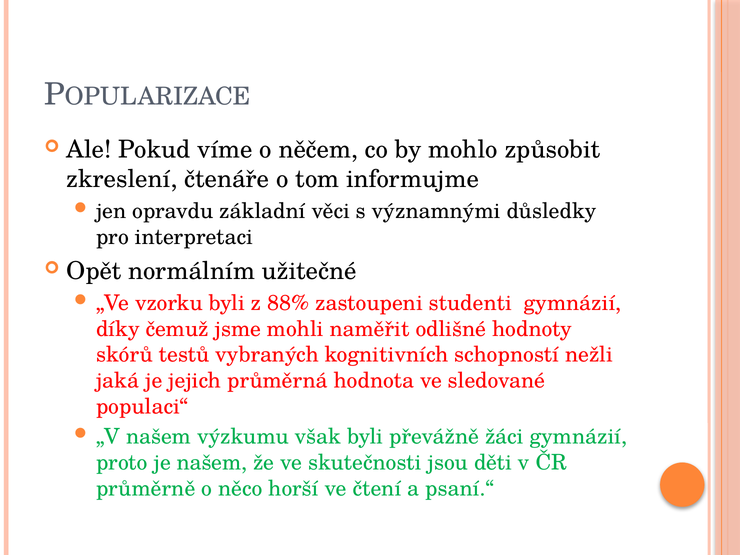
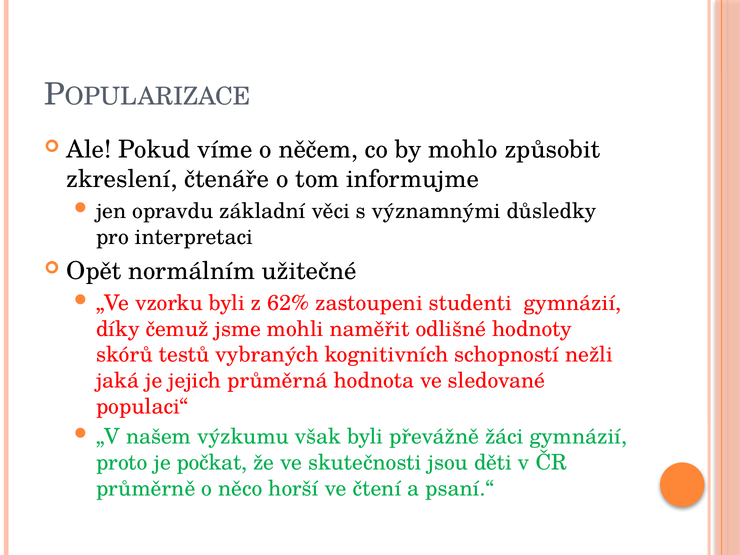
88%: 88% -> 62%
je našem: našem -> počkat
